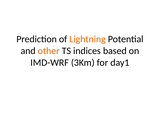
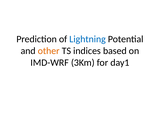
Lightning colour: orange -> blue
